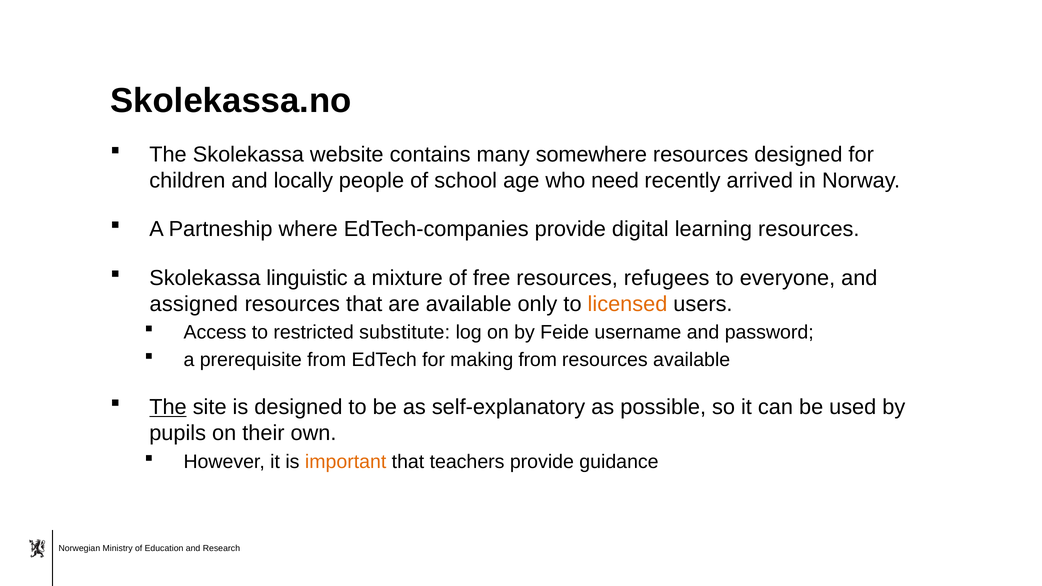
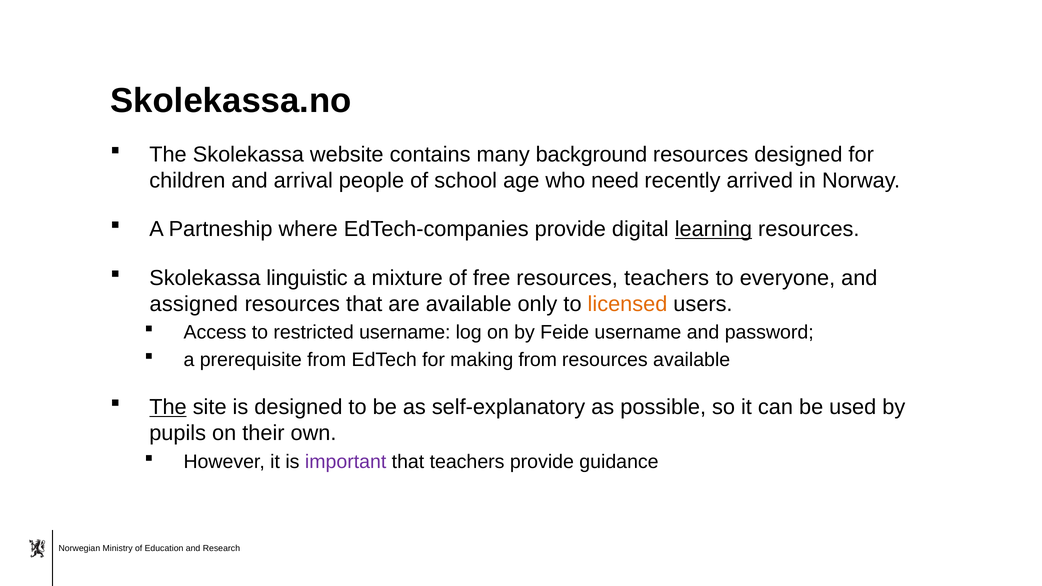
somewhere: somewhere -> background
locally: locally -> arrival
learning underline: none -> present
resources refugees: refugees -> teachers
restricted substitute: substitute -> username
important colour: orange -> purple
